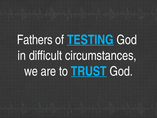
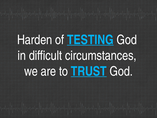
Fathers: Fathers -> Harden
